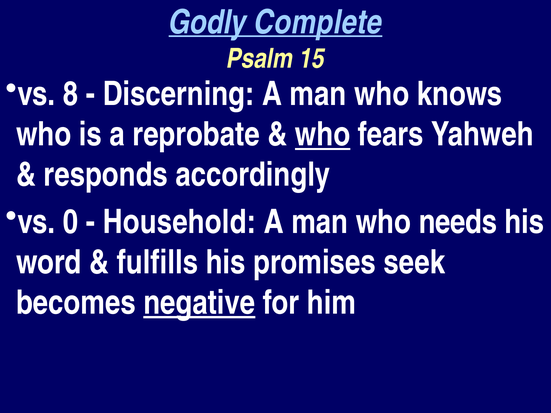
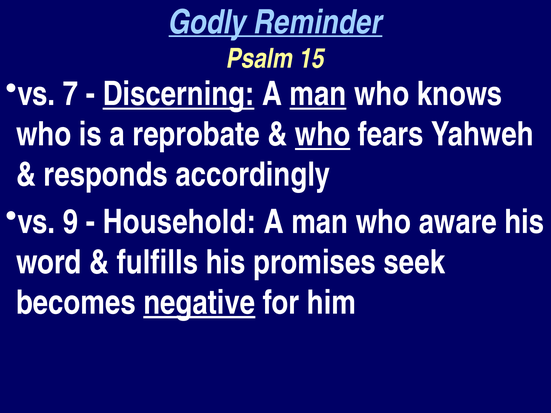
Complete: Complete -> Reminder
8: 8 -> 7
Discerning underline: none -> present
man at (318, 94) underline: none -> present
0: 0 -> 9
needs: needs -> aware
